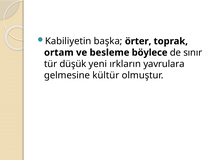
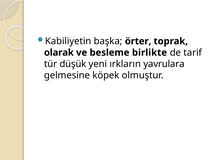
ortam: ortam -> olarak
böylece: böylece -> birlikte
sınır: sınır -> tarif
kültür: kültür -> köpek
